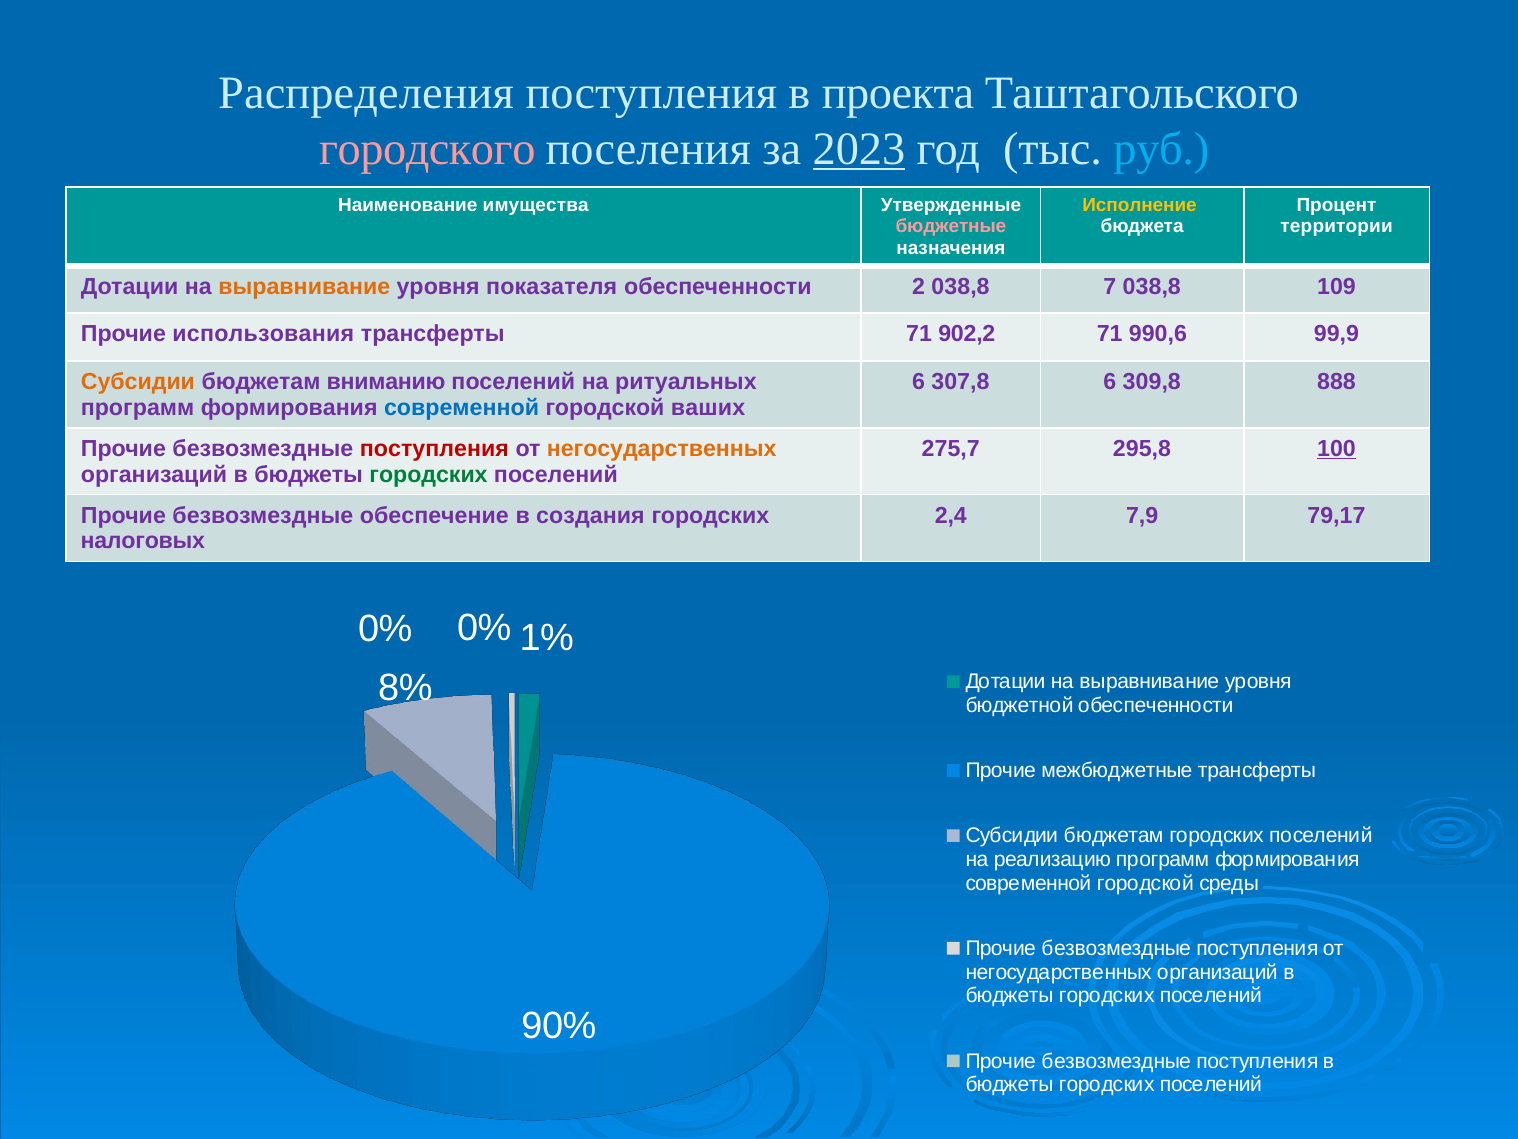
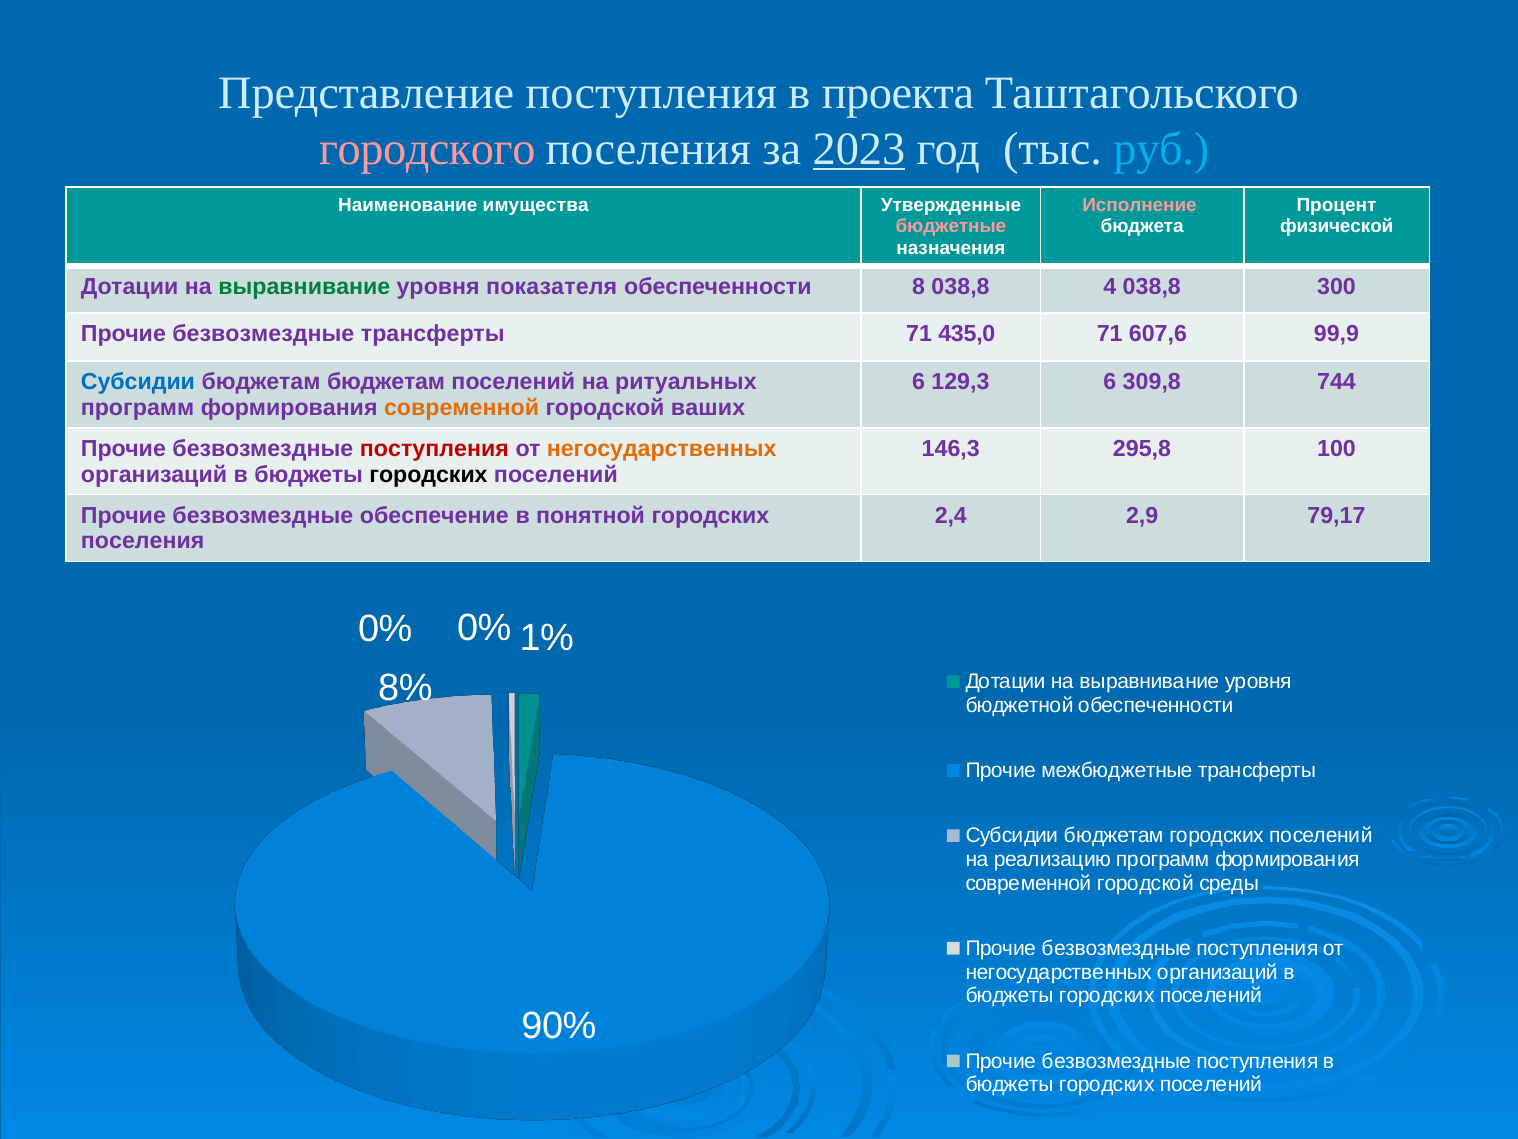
Распределения: Распределения -> Представление
Исполнение colour: yellow -> pink
территории: территории -> физической
выравнивание at (304, 287) colour: orange -> green
2: 2 -> 8
7: 7 -> 4
109: 109 -> 300
использования at (263, 334): использования -> безвозмездные
902,2: 902,2 -> 435,0
990,6: 990,6 -> 607,6
Субсидии at (138, 381) colour: orange -> blue
бюджетам вниманию: вниманию -> бюджетам
307,8: 307,8 -> 129,3
888: 888 -> 744
современной at (462, 407) colour: blue -> orange
275,7: 275,7 -> 146,3
100 underline: present -> none
городских at (429, 474) colour: green -> black
создания: создания -> понятной
7,9: 7,9 -> 2,9
налоговых at (143, 541): налоговых -> поселения
